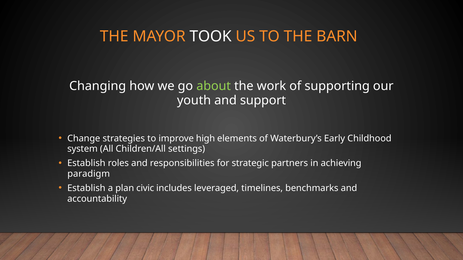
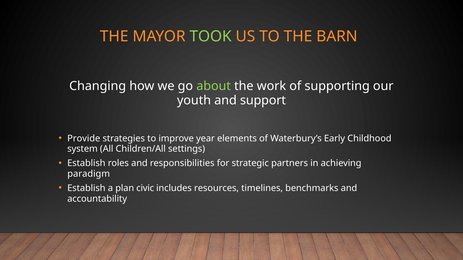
TOOK colour: white -> light green
Change: Change -> Provide
high: high -> year
leveraged: leveraged -> resources
